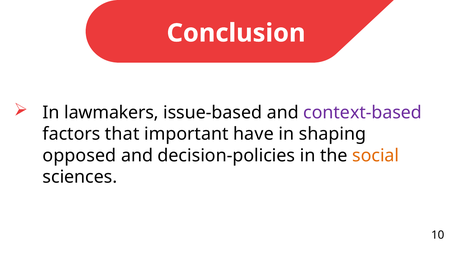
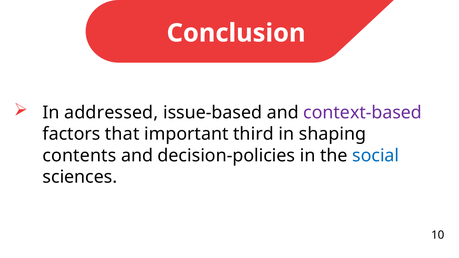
lawmakers: lawmakers -> addressed
have: have -> third
opposed: opposed -> contents
social colour: orange -> blue
